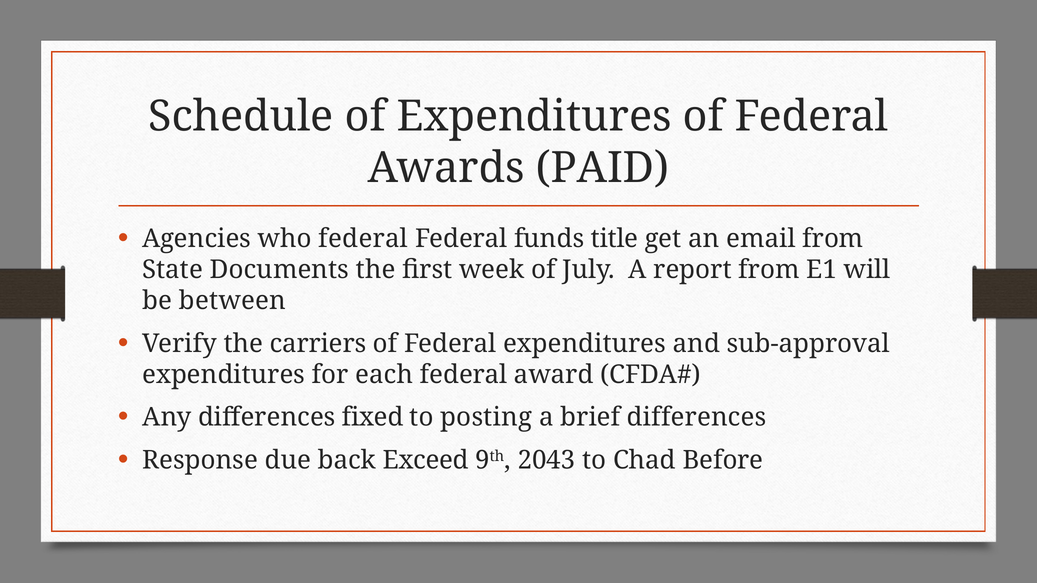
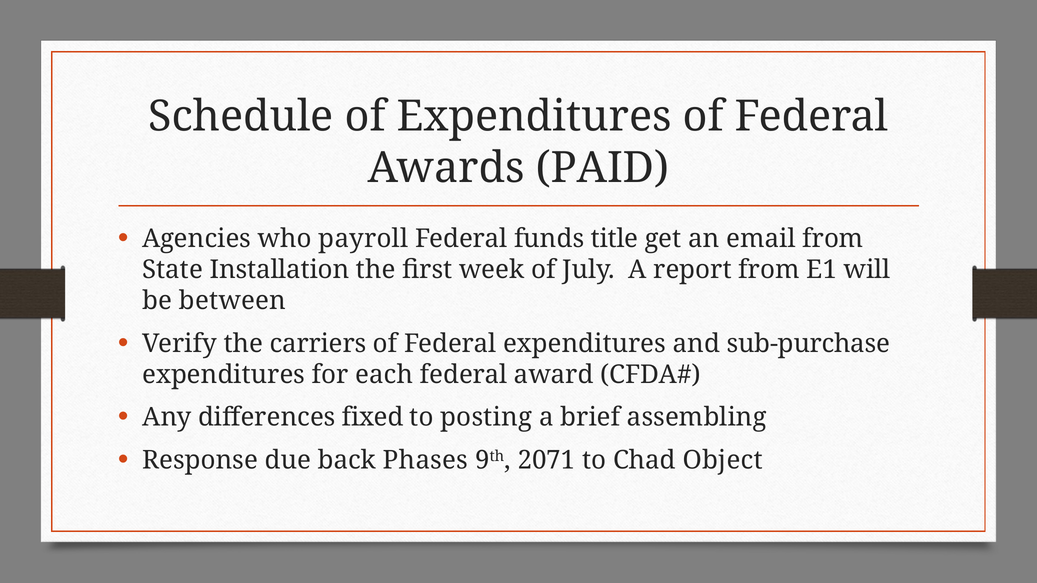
who federal: federal -> payroll
Documents: Documents -> Installation
sub-approval: sub-approval -> sub-purchase
brief differences: differences -> assembling
Exceed: Exceed -> Phases
2043: 2043 -> 2071
Before: Before -> Object
